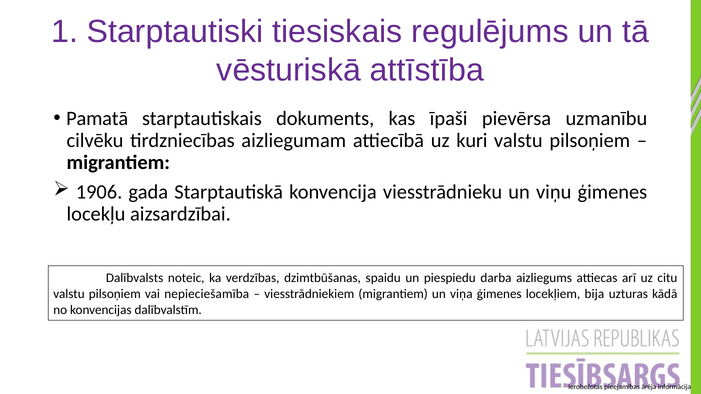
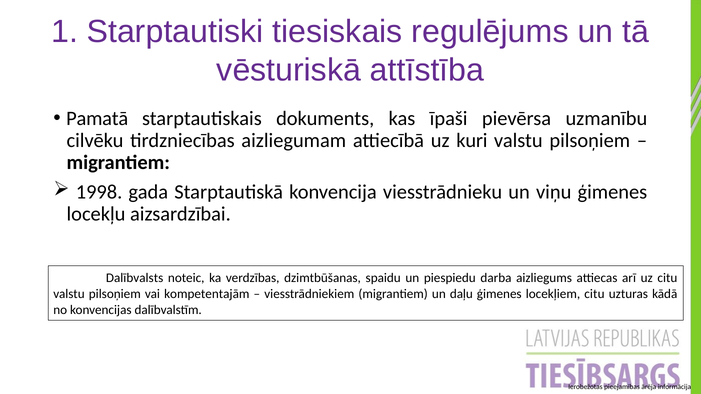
1906: 1906 -> 1998
nepieciešamība: nepieciešamība -> kompetentajām
viņa: viņa -> daļu
locekļiem bija: bija -> citu
